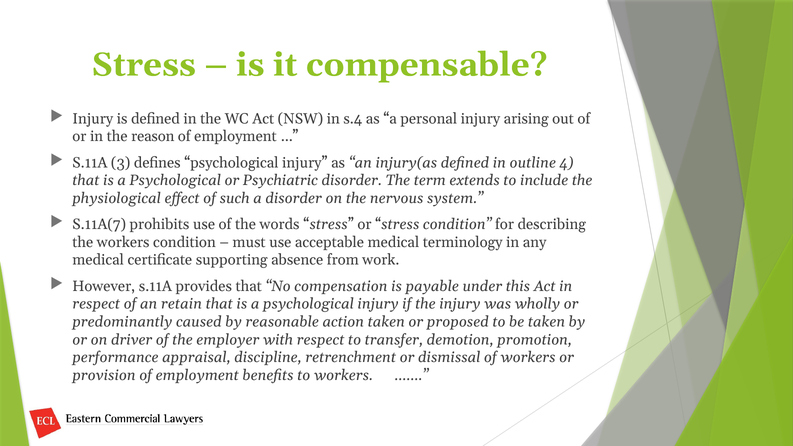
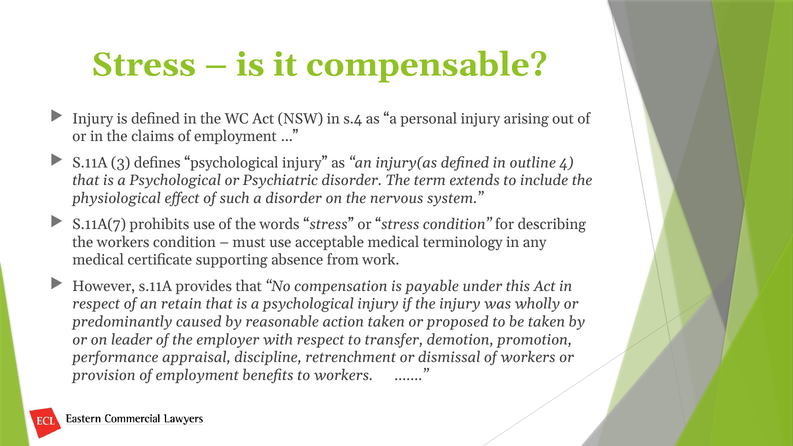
reason: reason -> claims
driver: driver -> leader
